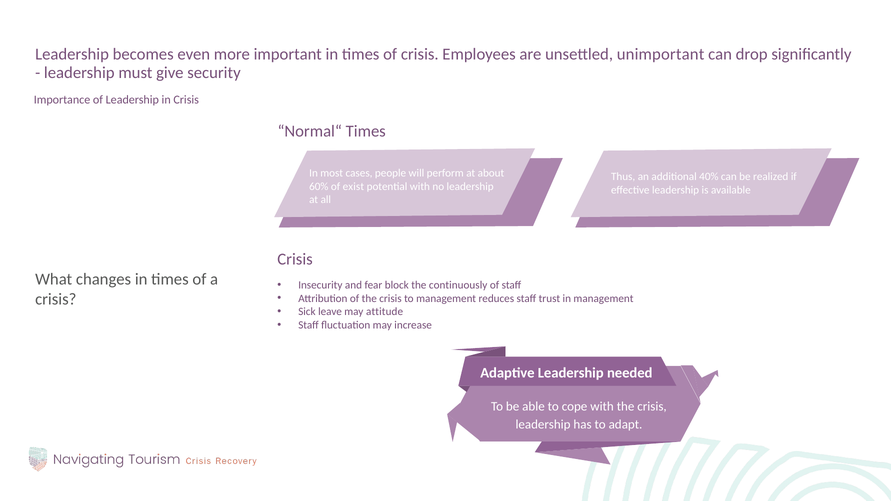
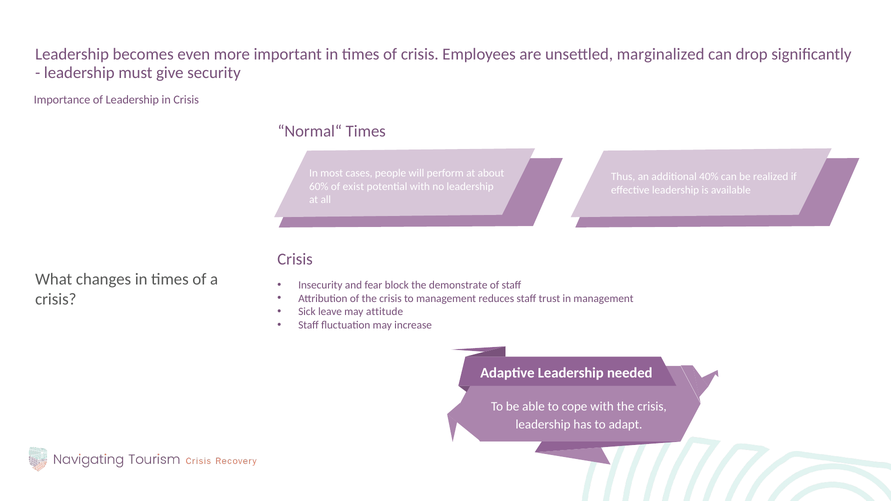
unimportant: unimportant -> marginalized
continuously: continuously -> demonstrate
